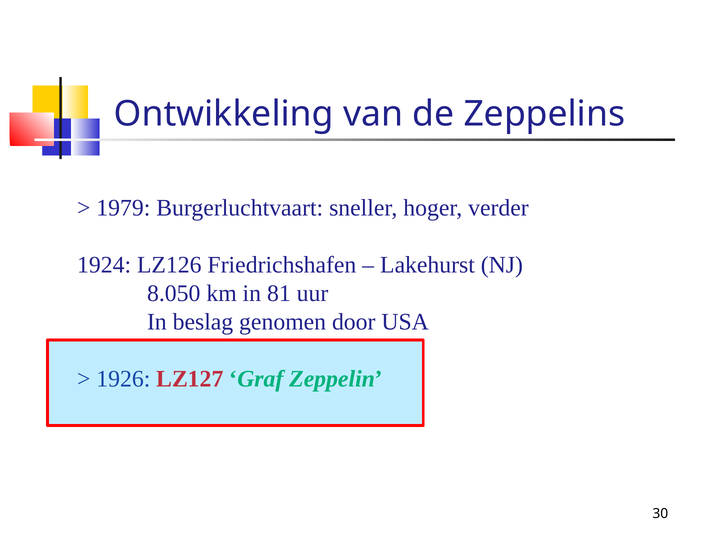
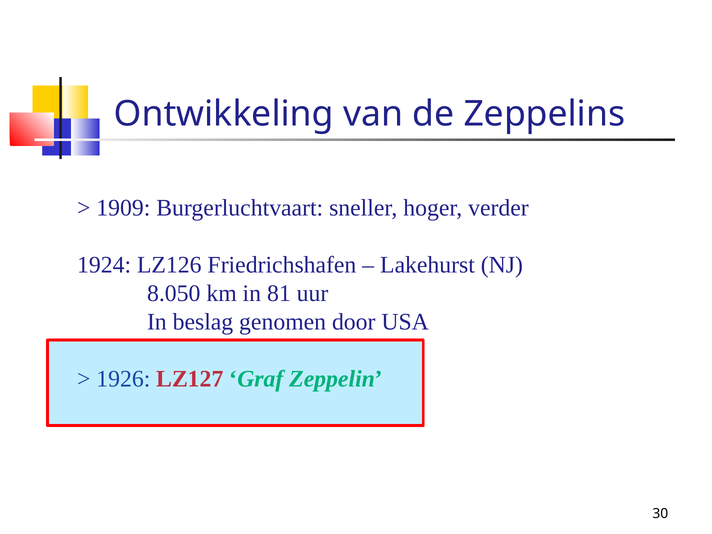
1979: 1979 -> 1909
